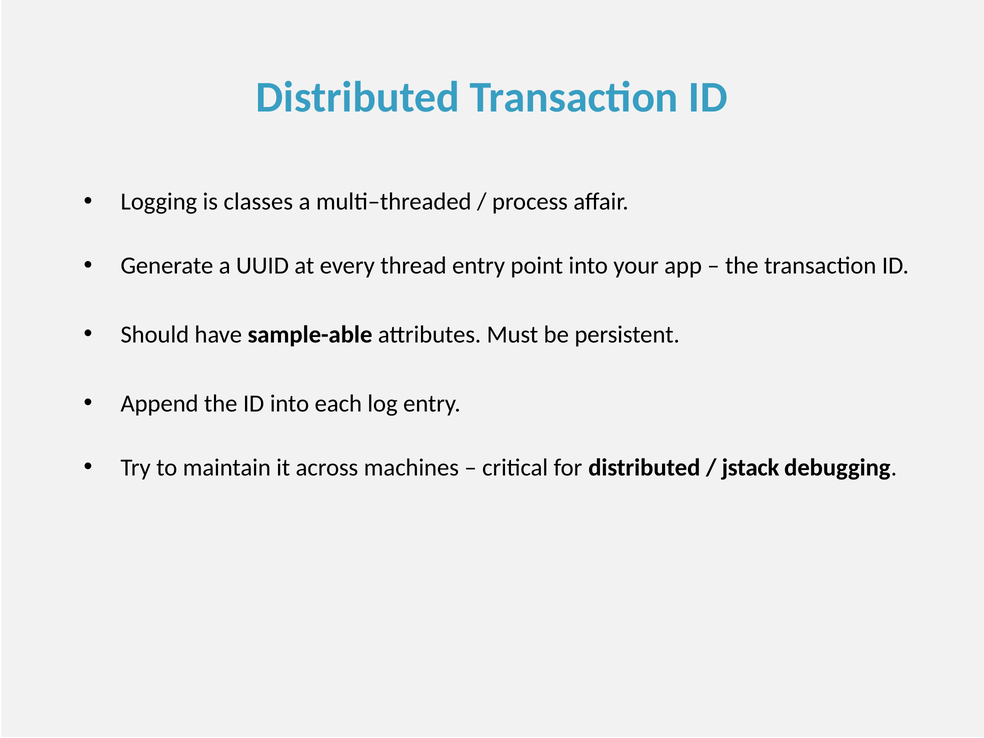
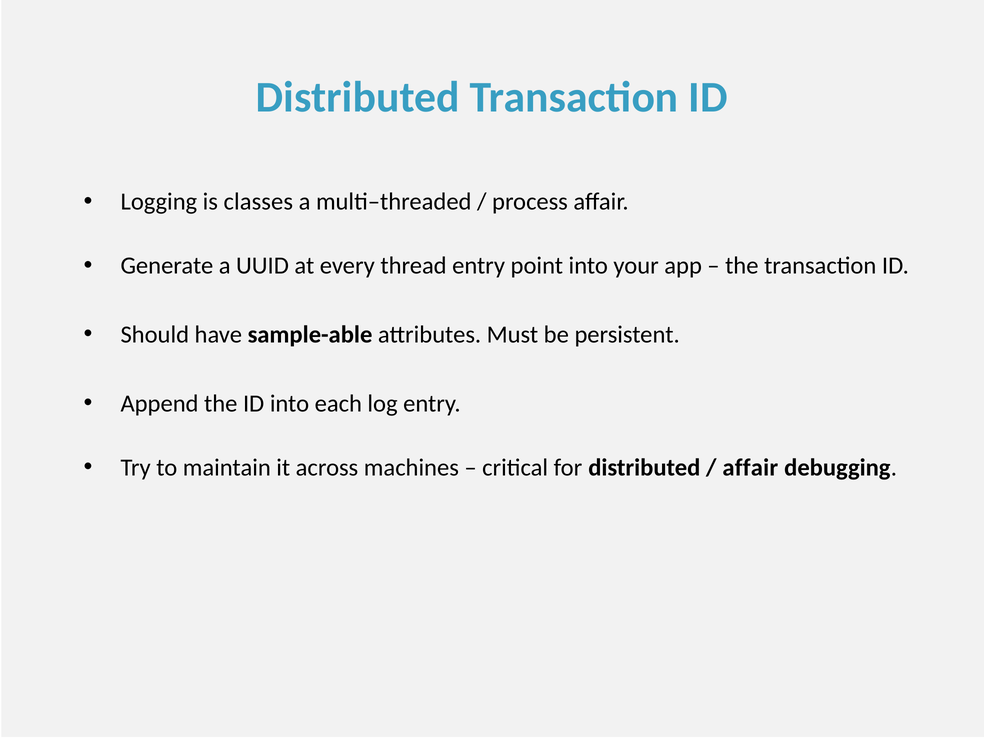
jstack at (751, 467): jstack -> affair
